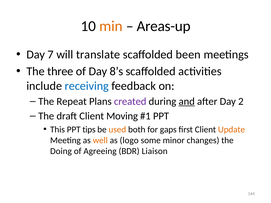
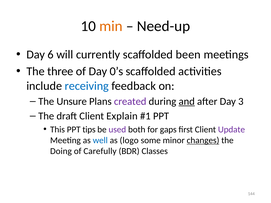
Areas-up: Areas-up -> Need-up
7: 7 -> 6
translate: translate -> currently
8’s: 8’s -> 0’s
Repeat: Repeat -> Unsure
2: 2 -> 3
Moving: Moving -> Explain
used colour: orange -> purple
Update colour: orange -> purple
well colour: orange -> blue
changes underline: none -> present
Agreeing: Agreeing -> Carefully
Liaison: Liaison -> Classes
